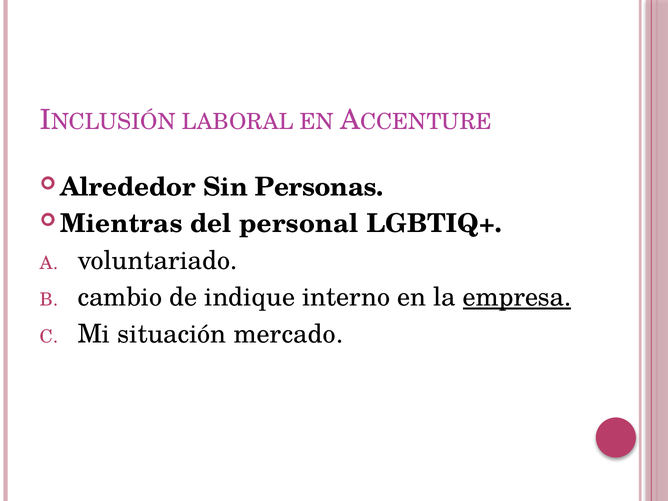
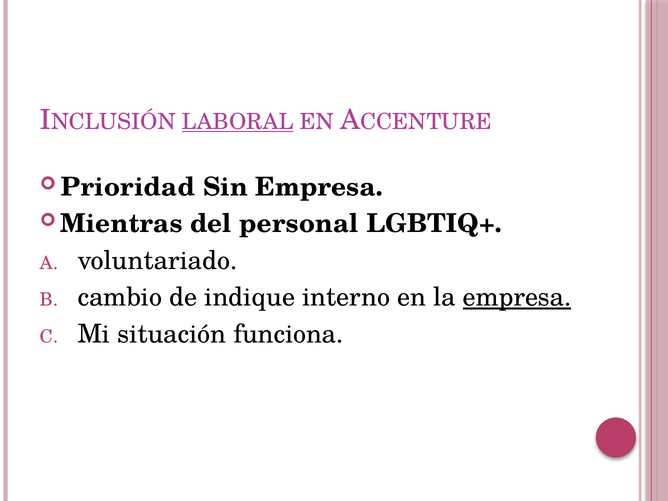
LABORAL underline: none -> present
Alrededor: Alrededor -> Prioridad
Sin Personas: Personas -> Empresa
mercado: mercado -> funciona
